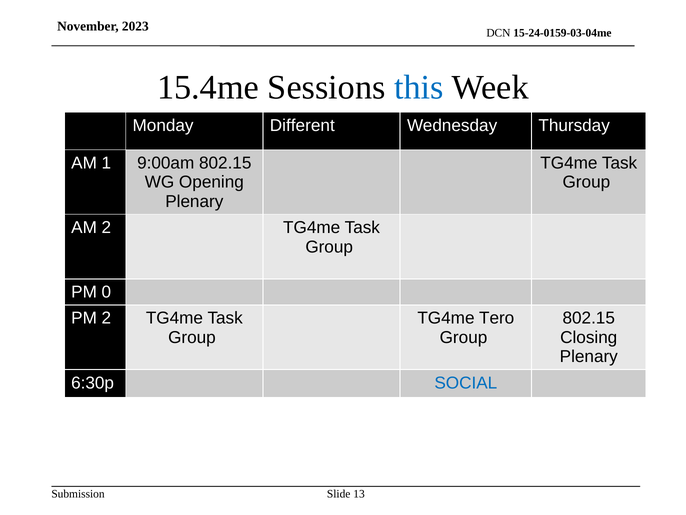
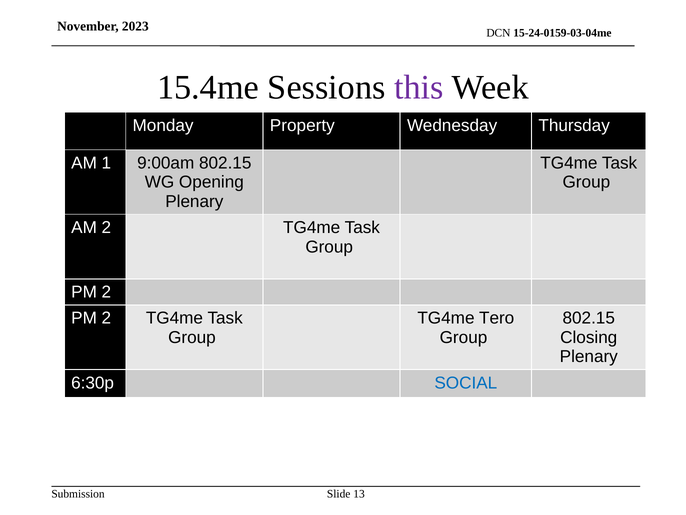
this colour: blue -> purple
Different: Different -> Property
0 at (106, 292): 0 -> 2
